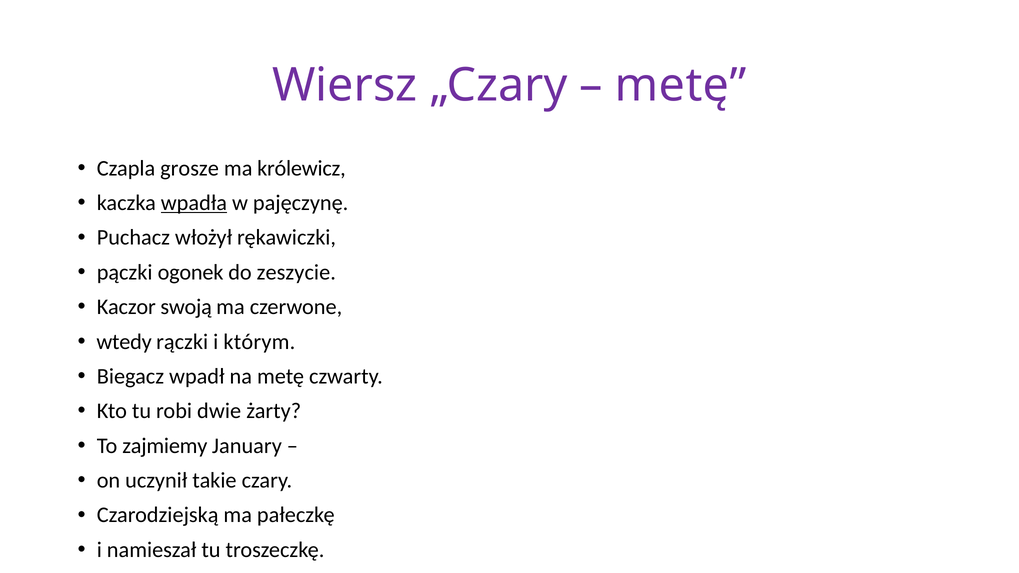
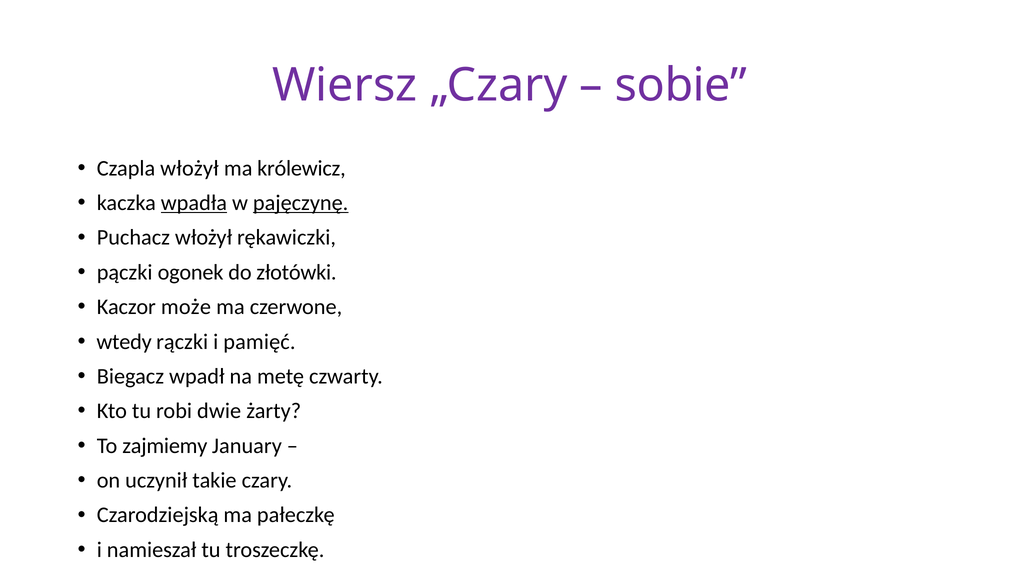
metę at (681, 86): metę -> sobie
Czapla grosze: grosze -> włożył
pajęczynę underline: none -> present
zeszycie: zeszycie -> złotówki
swoją: swoją -> może
którym: którym -> pamięć
